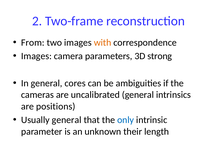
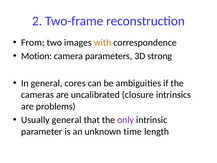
Images at (36, 56): Images -> Motion
uncalibrated general: general -> closure
positions: positions -> problems
only colour: blue -> purple
their: their -> time
